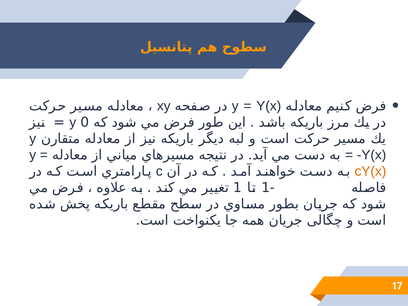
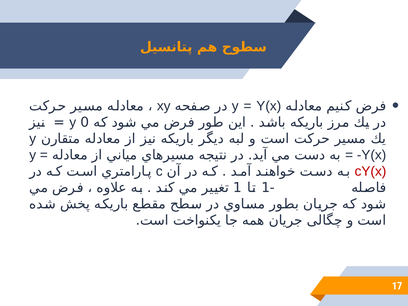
cY(x colour: orange -> red
